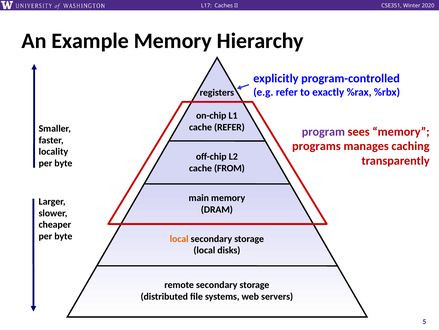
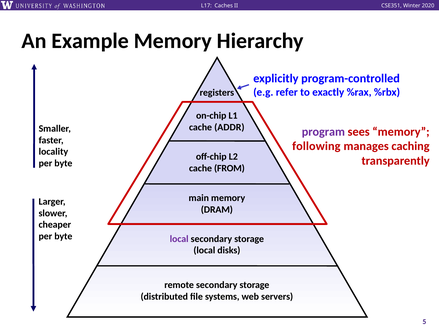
cache REFER: REFER -> ADDR
programs: programs -> following
local at (179, 238) colour: orange -> purple
